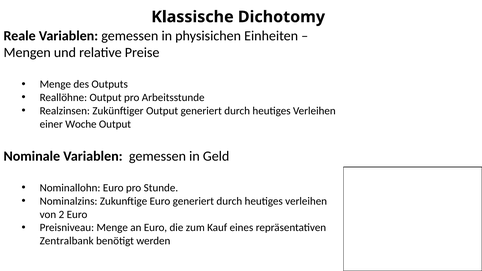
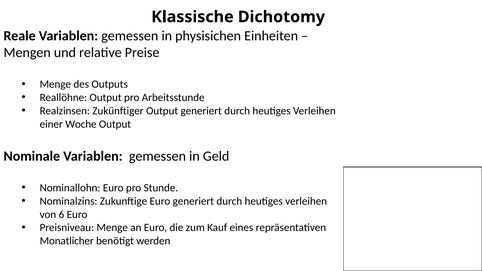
2: 2 -> 6
Zentralbank: Zentralbank -> Monatlicher
